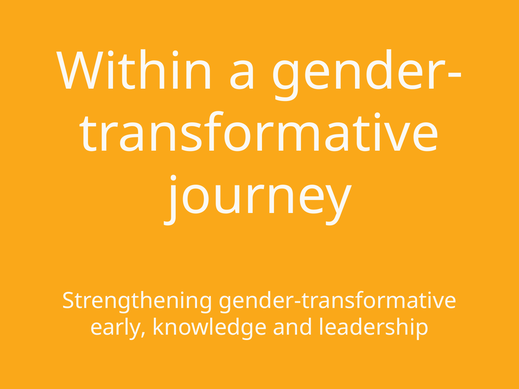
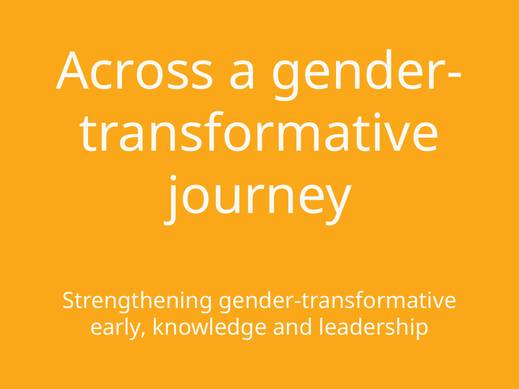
Within: Within -> Across
